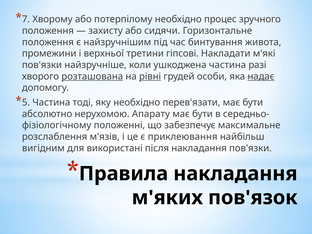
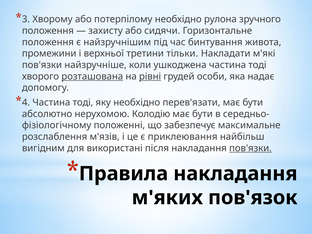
7: 7 -> 3
процес: процес -> рулона
гіпсові: гіпсові -> тільки
ушкоджена частина разі: разі -> тоді
надає underline: present -> none
5: 5 -> 4
Апарату: Апарату -> Колодію
пов'язки at (250, 148) underline: none -> present
